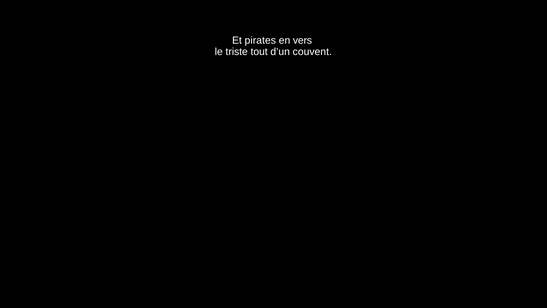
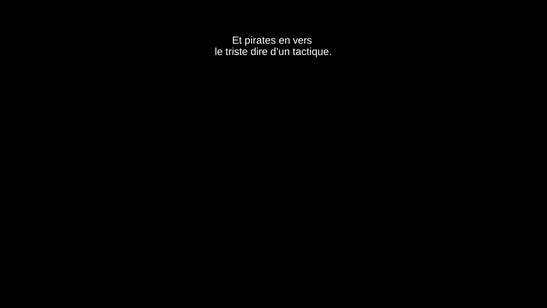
tout: tout -> dire
couvent: couvent -> tactique
